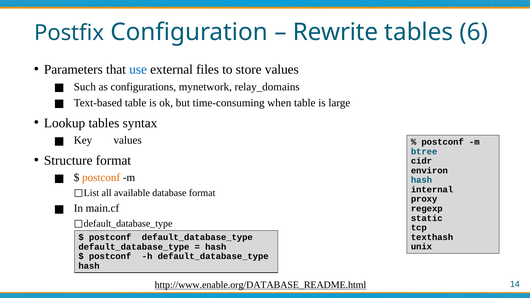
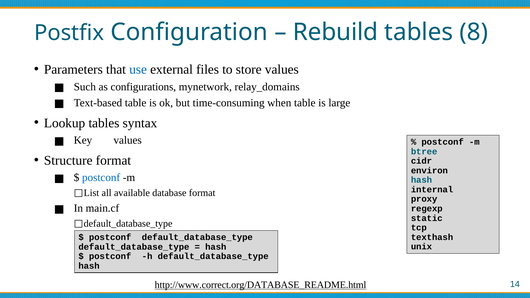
Rewrite: Rewrite -> Rebuild
6: 6 -> 8
postconf at (101, 178) colour: orange -> blue
http://www.enable.org/DATABASE_README.html: http://www.enable.org/DATABASE_README.html -> http://www.correct.org/DATABASE_README.html
